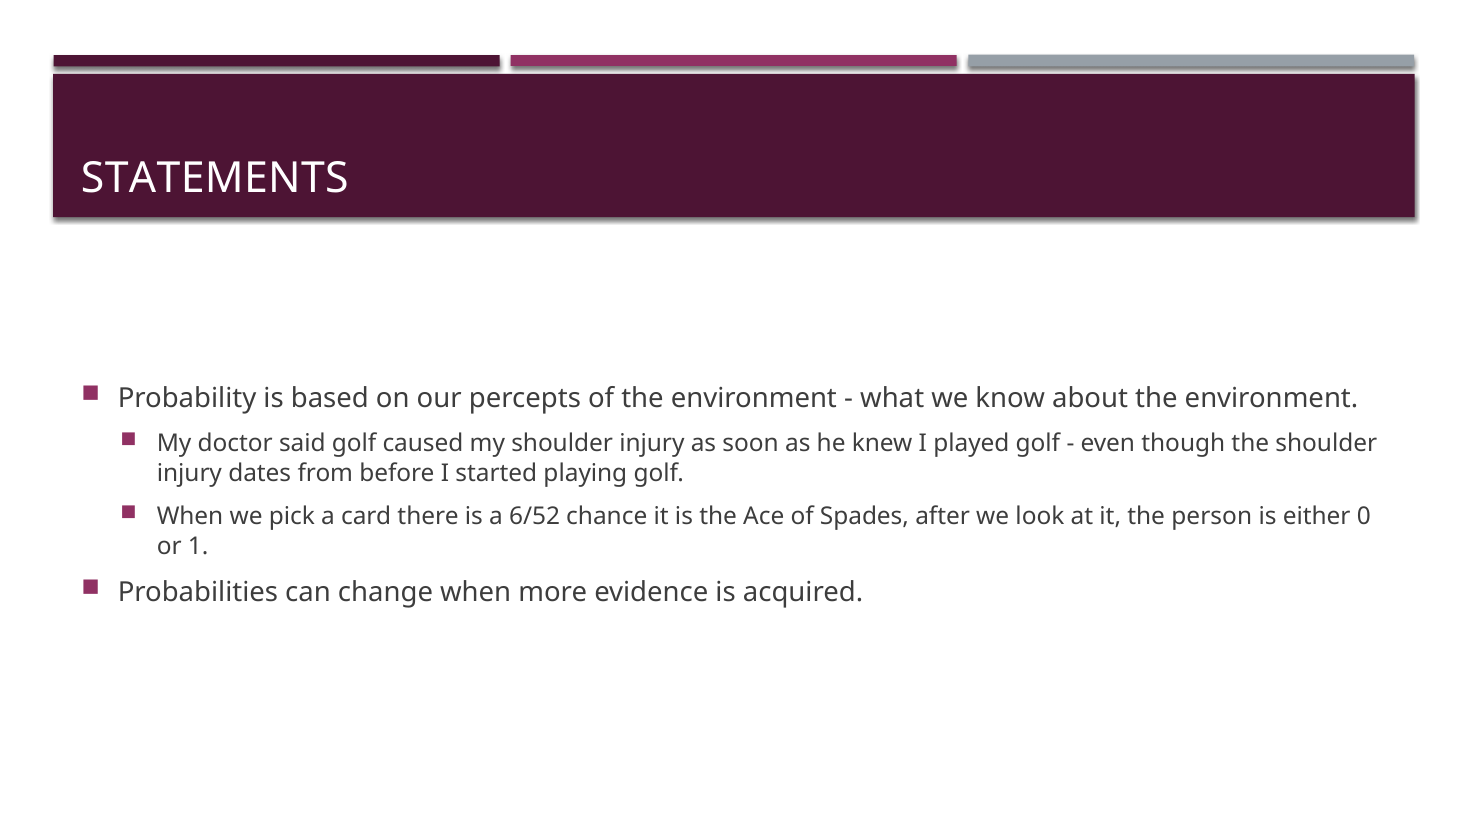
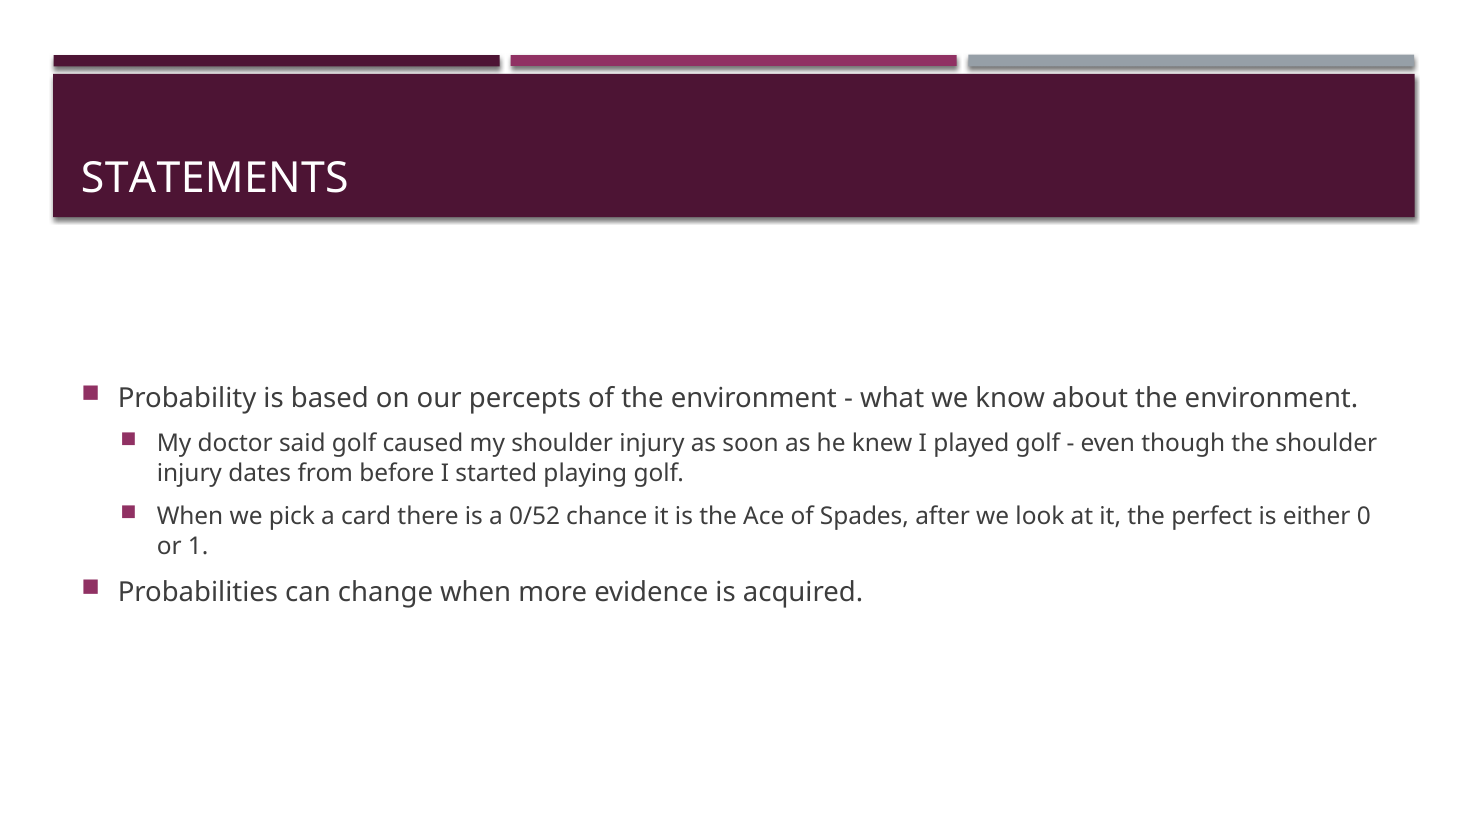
6/52: 6/52 -> 0/52
person: person -> perfect
